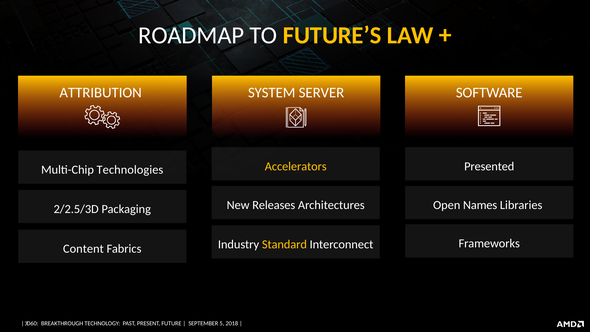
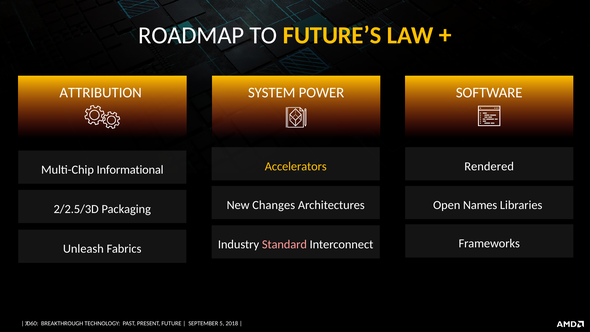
SERVER: SERVER -> POWER
Presented: Presented -> Rendered
Technologies: Technologies -> Informational
Releases: Releases -> Changes
Standard colour: yellow -> pink
Content: Content -> Unleash
